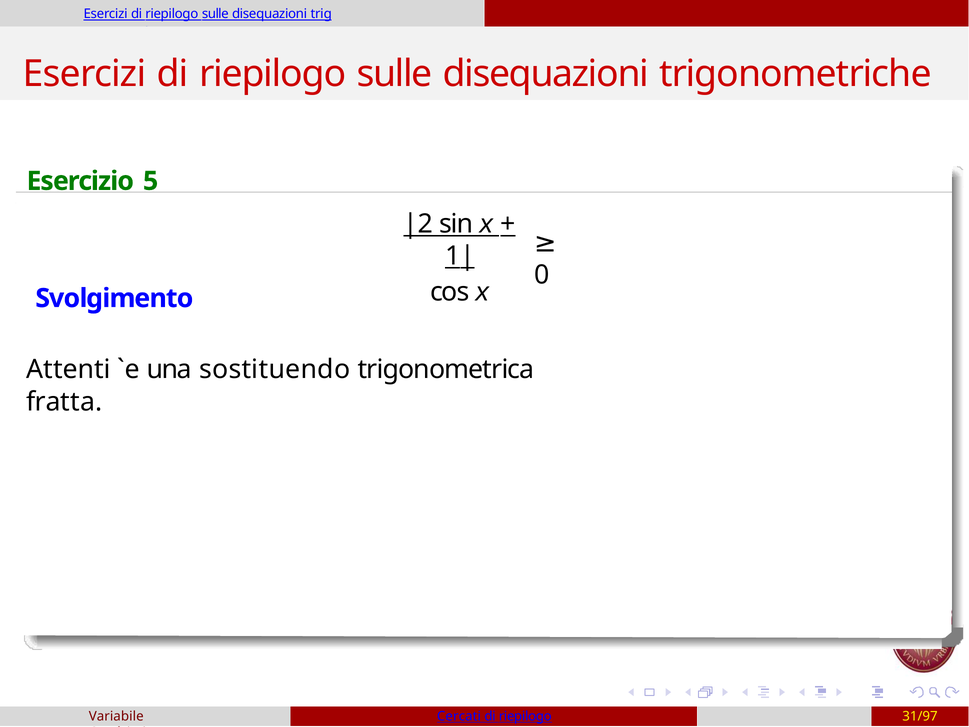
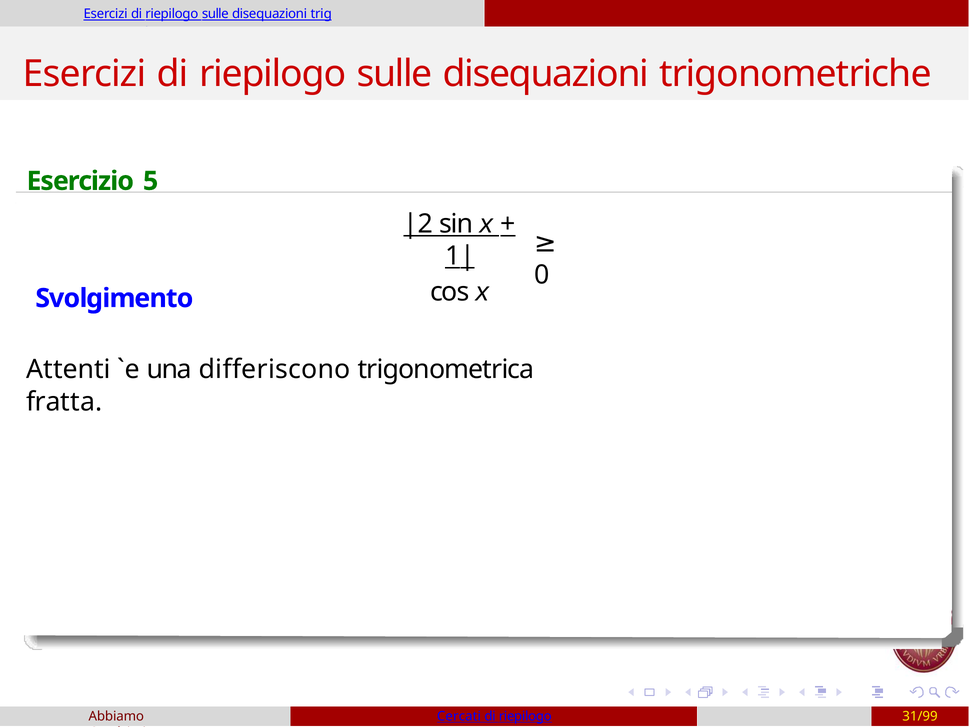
sostituendo: sostituendo -> differiscono
Variabile: Variabile -> Abbiamo
31/97: 31/97 -> 31/99
